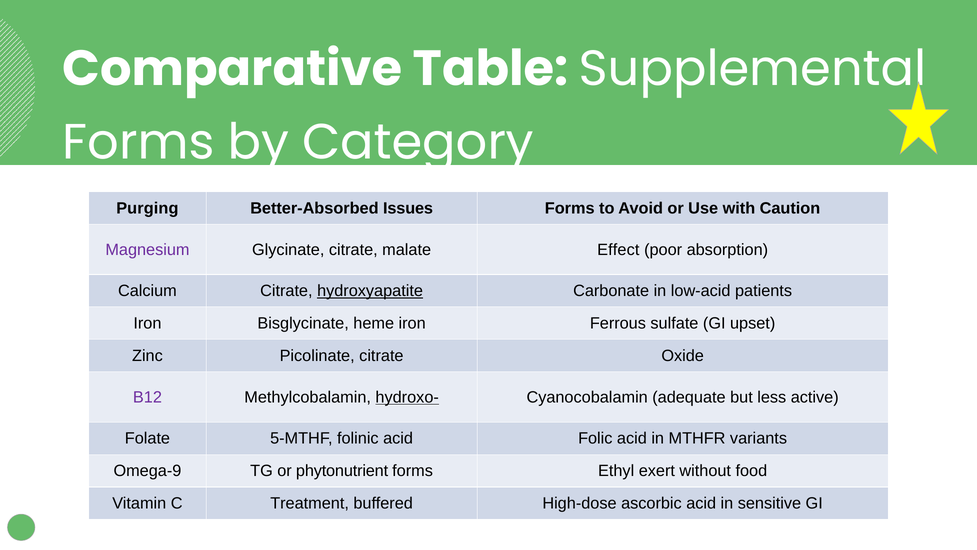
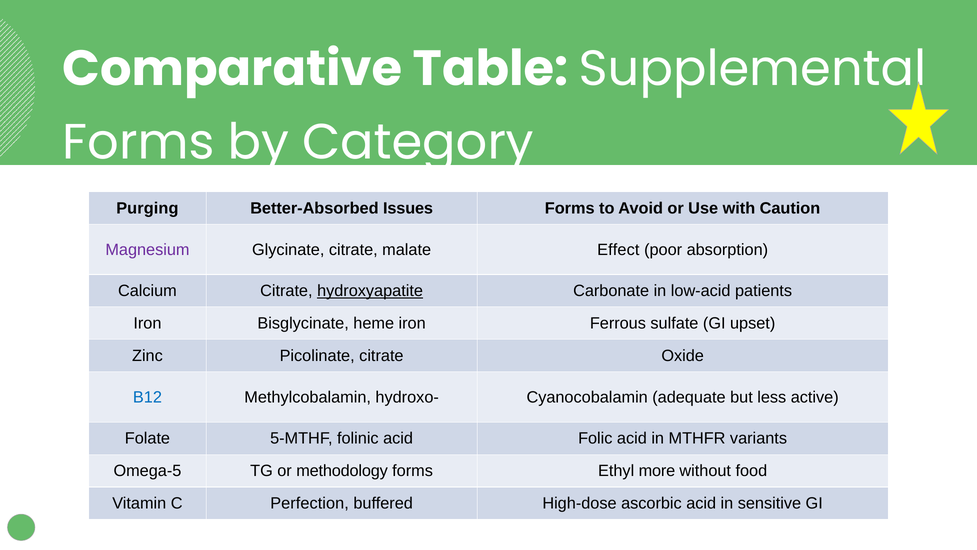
B12 colour: purple -> blue
hydroxo- underline: present -> none
Omega-9: Omega-9 -> Omega-5
phytonutrient: phytonutrient -> methodology
exert: exert -> more
Treatment: Treatment -> Perfection
